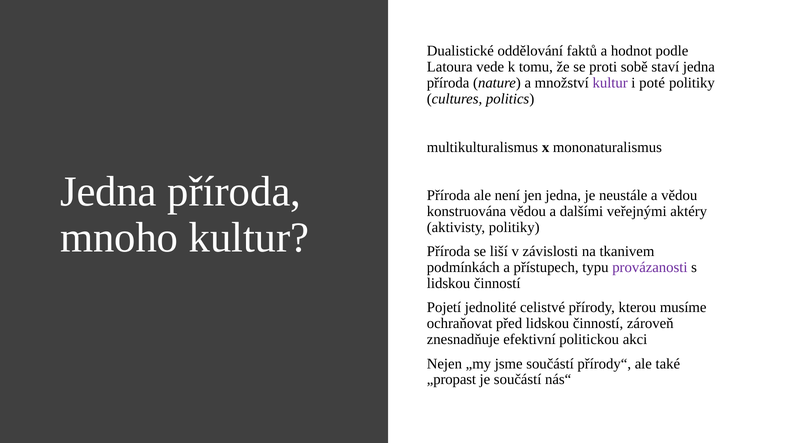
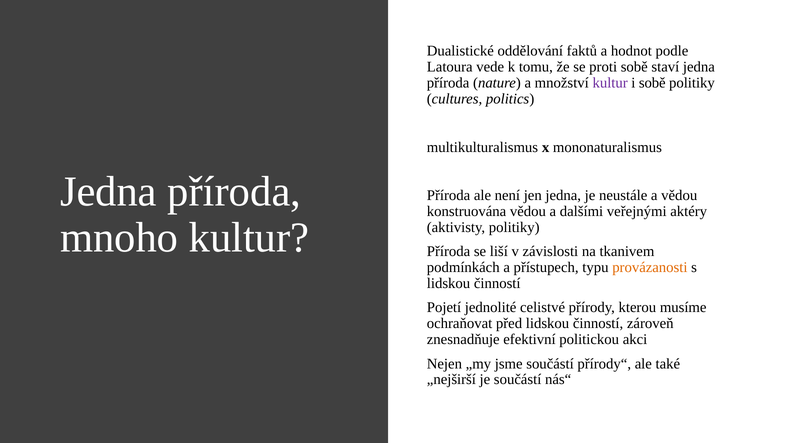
i poté: poté -> sobě
provázanosti colour: purple -> orange
„propast: „propast -> „nejširší
